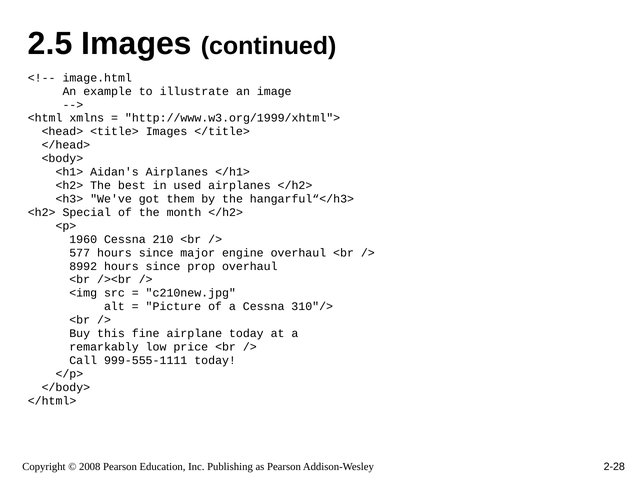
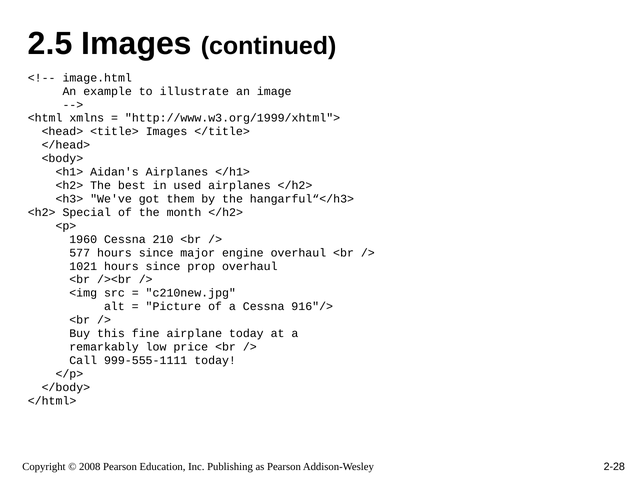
8992: 8992 -> 1021
310"/>: 310"/> -> 916"/>
